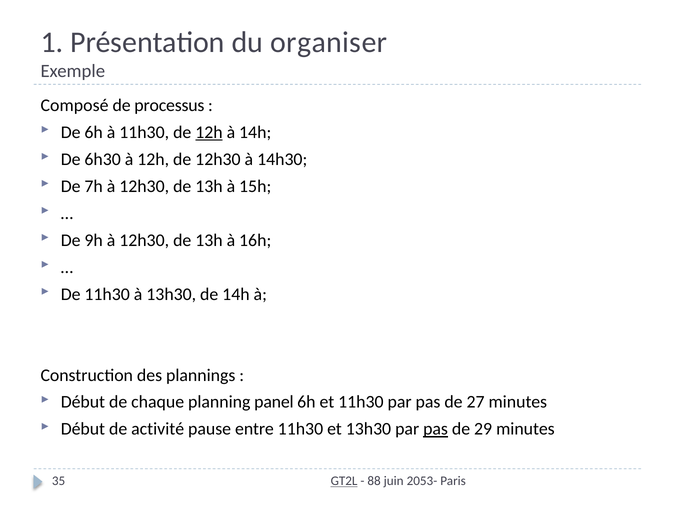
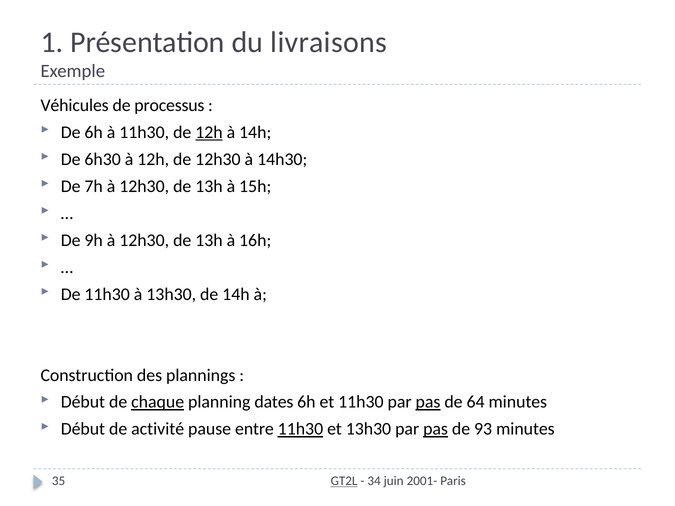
organiser: organiser -> livraisons
Composé: Composé -> Véhicules
chaque underline: none -> present
panel: panel -> dates
pas at (428, 402) underline: none -> present
27: 27 -> 64
11h30 at (300, 429) underline: none -> present
29: 29 -> 93
88: 88 -> 34
2053-: 2053- -> 2001-
